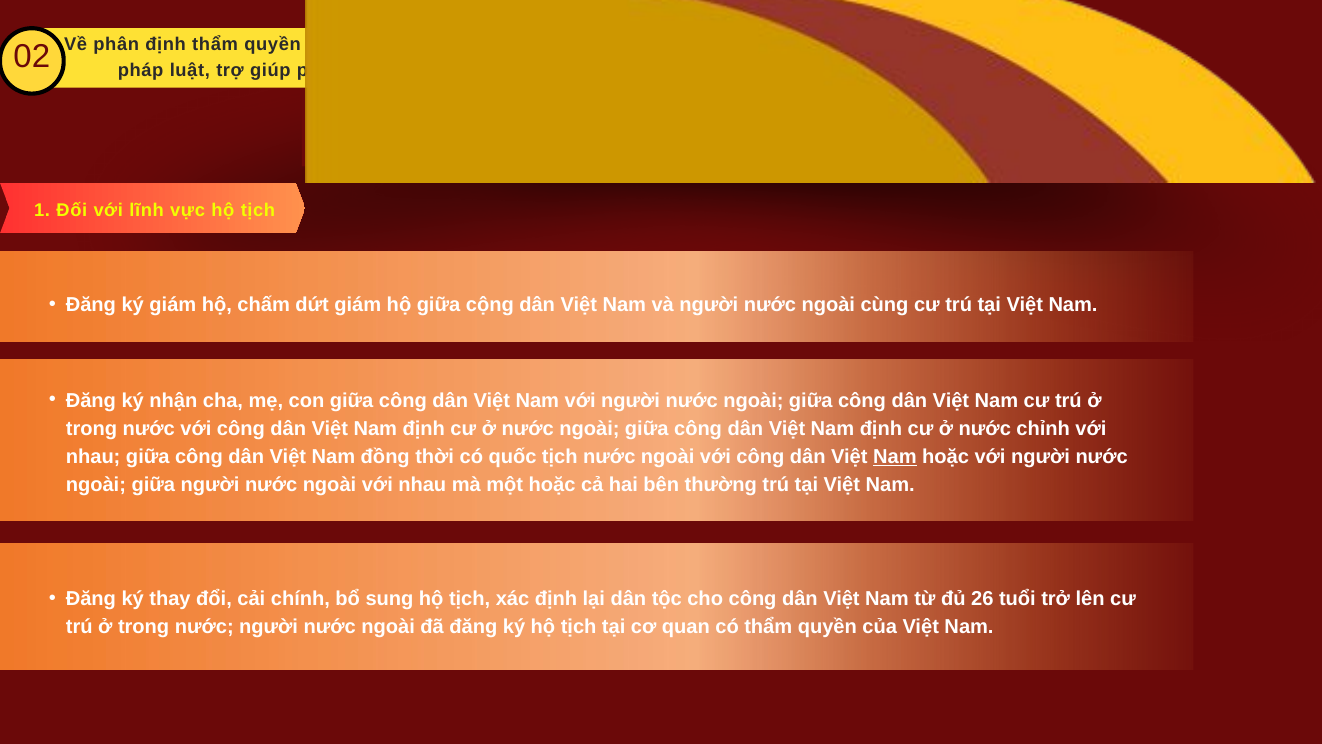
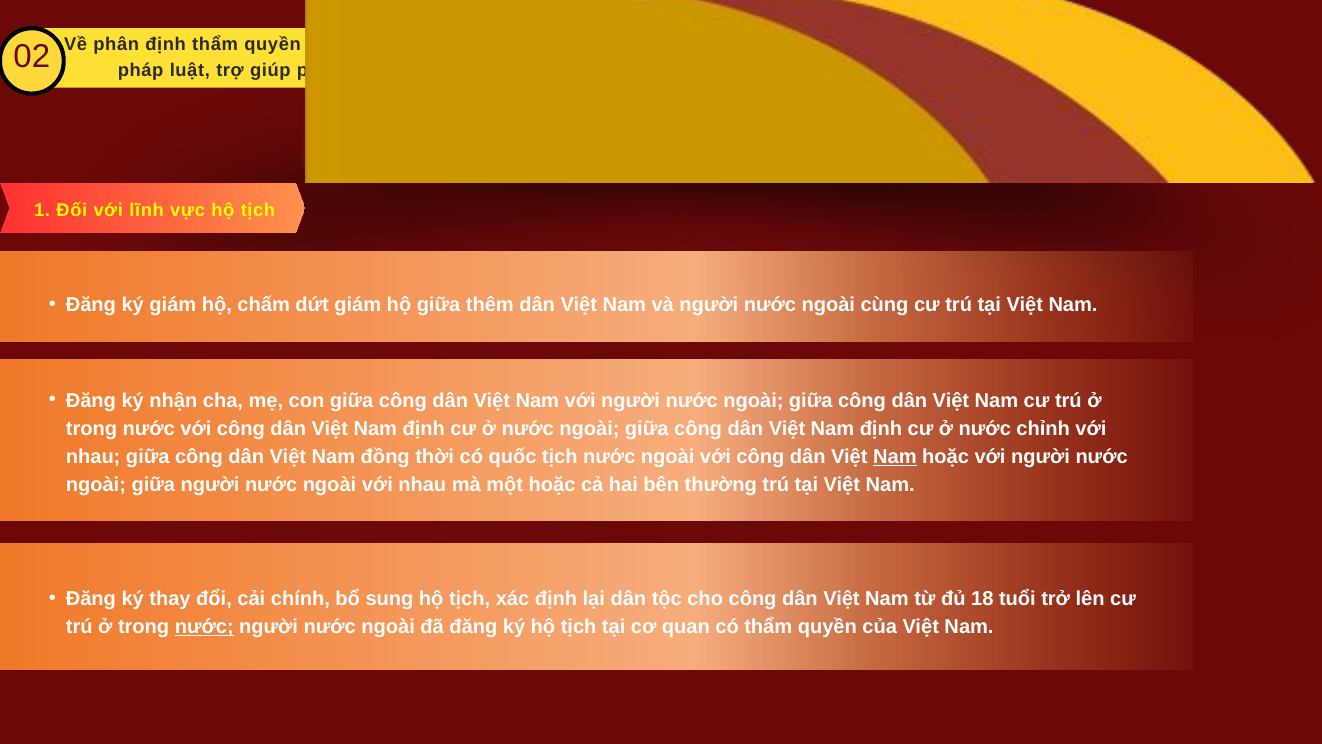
cộng: cộng -> thêm
26: 26 -> 18
nước at (204, 627) underline: none -> present
